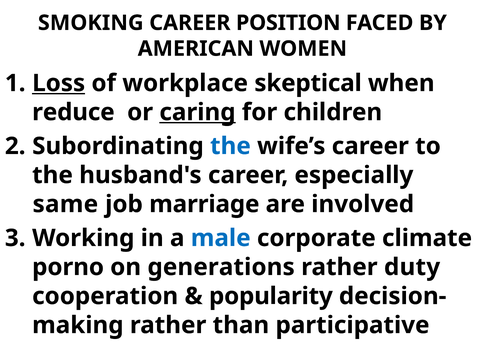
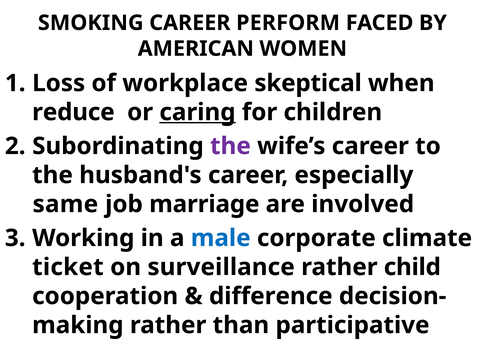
POSITION: POSITION -> PERFORM
Loss underline: present -> none
the at (230, 146) colour: blue -> purple
porno: porno -> ticket
generations: generations -> surveillance
duty: duty -> child
popularity: popularity -> difference
